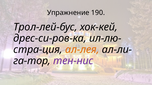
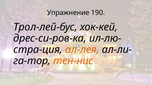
тен-нис colour: purple -> orange
